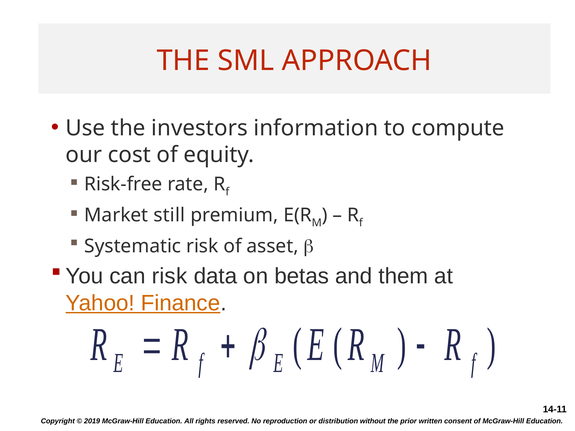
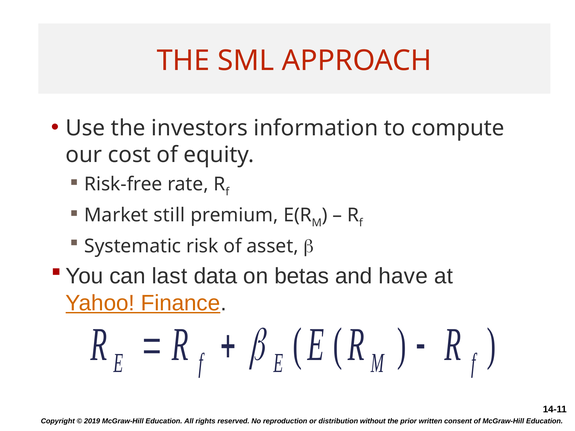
can risk: risk -> last
them: them -> have
